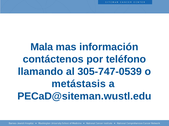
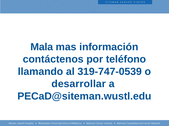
305-747-0539: 305-747-0539 -> 319-747-0539
metástasis: metástasis -> desarrollar
